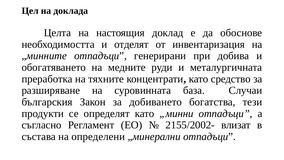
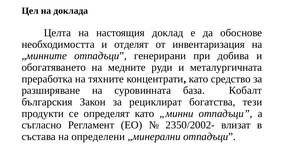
Случаи: Случаи -> Кобалт
добиването: добиването -> рециклират
2155/2002-: 2155/2002- -> 2350/2002-
